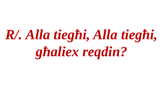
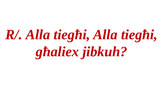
reqdin: reqdin -> jibkuh
